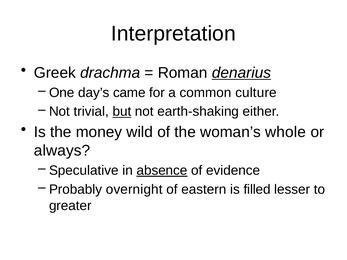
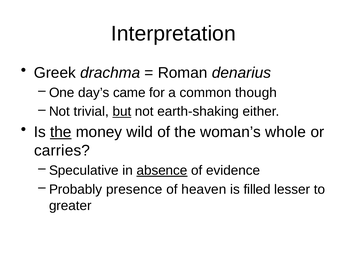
denarius underline: present -> none
culture: culture -> though
the at (61, 132) underline: none -> present
always: always -> carries
overnight: overnight -> presence
eastern: eastern -> heaven
